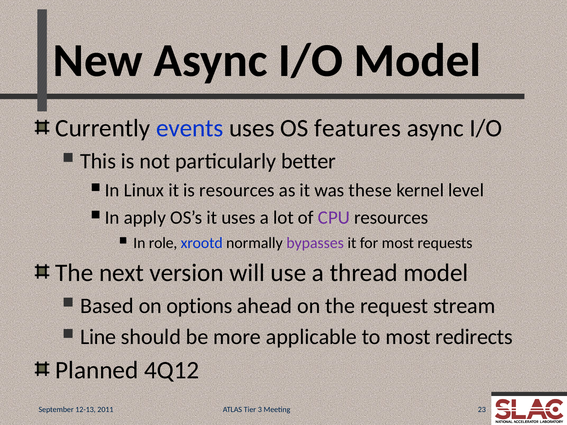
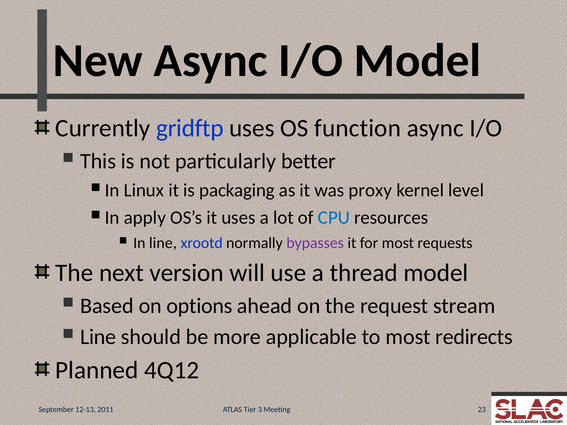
events: events -> gridftp
features: features -> function
is resources: resources -> packaging
these: these -> proxy
CPU colour: purple -> blue
In role: role -> line
